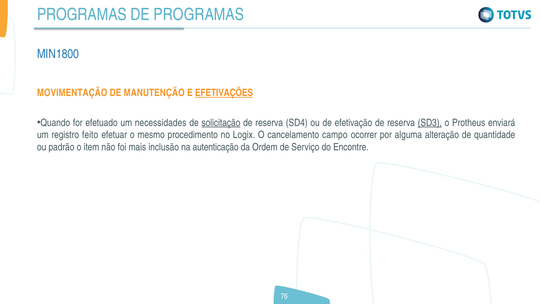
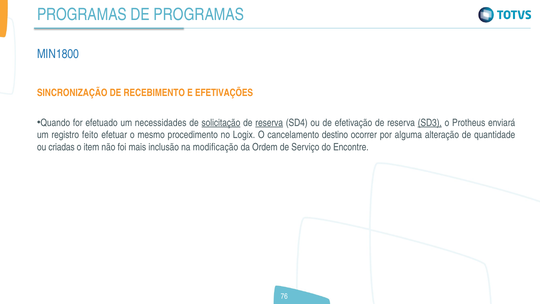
MOVIMENTAÇÃO: MOVIMENTAÇÃO -> SINCRONIZAÇÃO
MANUTENÇÃO: MANUTENÇÃO -> RECEBIMENTO
EFETIVAÇÕES underline: present -> none
reserva at (269, 123) underline: none -> present
campo: campo -> destino
padrão: padrão -> criadas
autenticação: autenticação -> modificação
